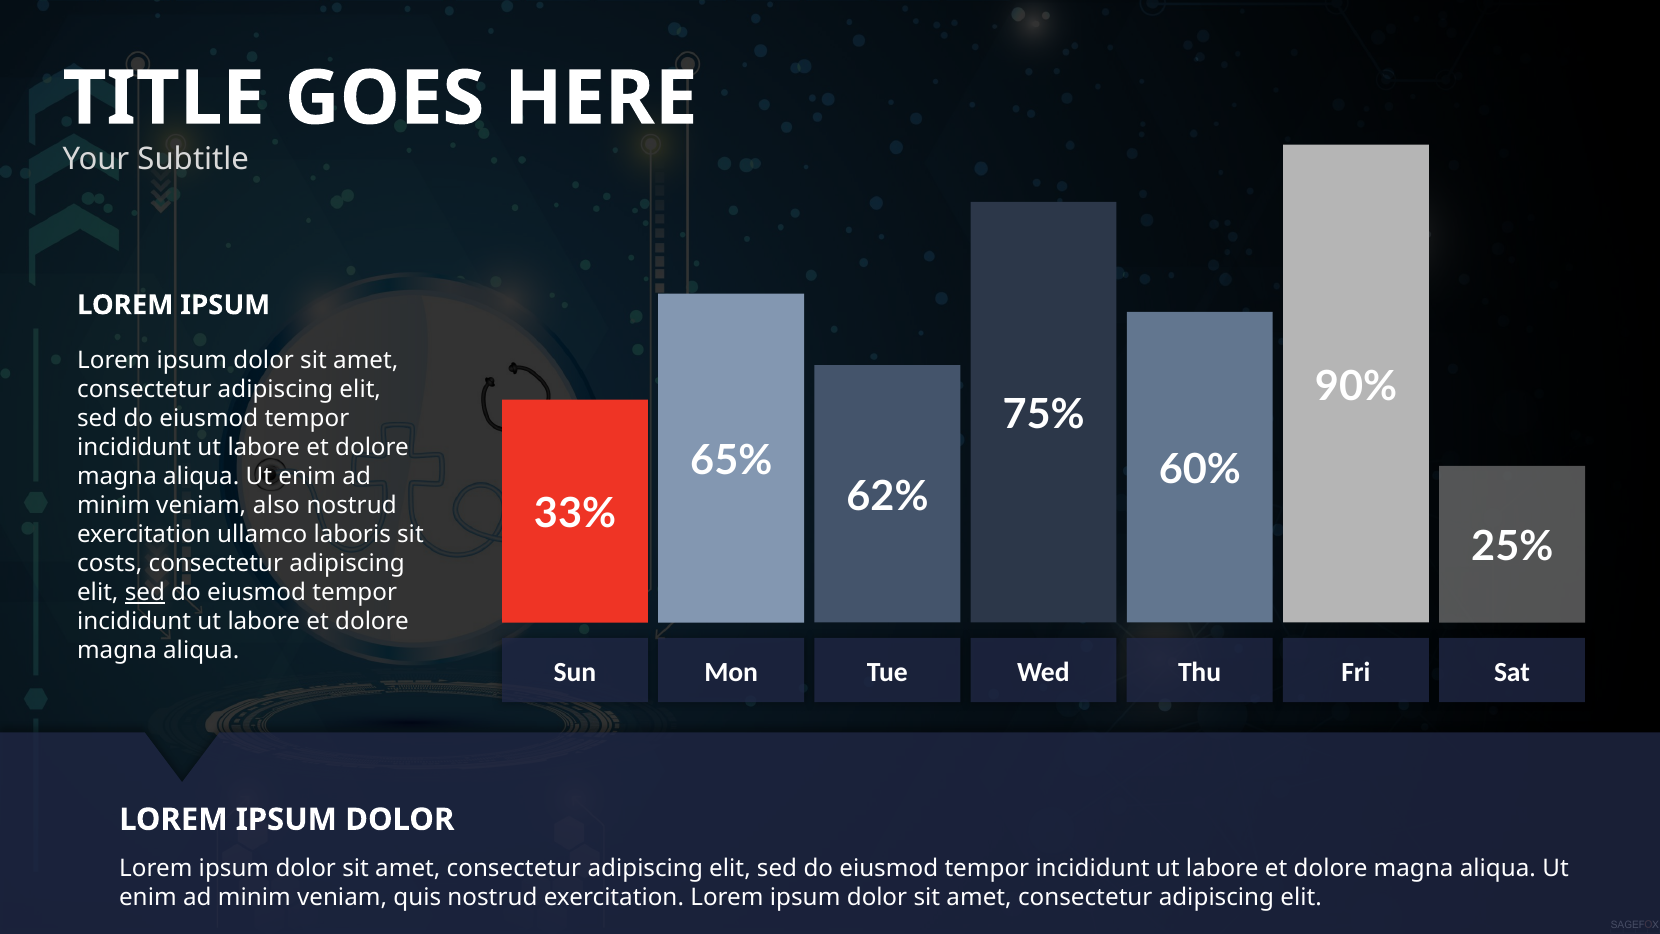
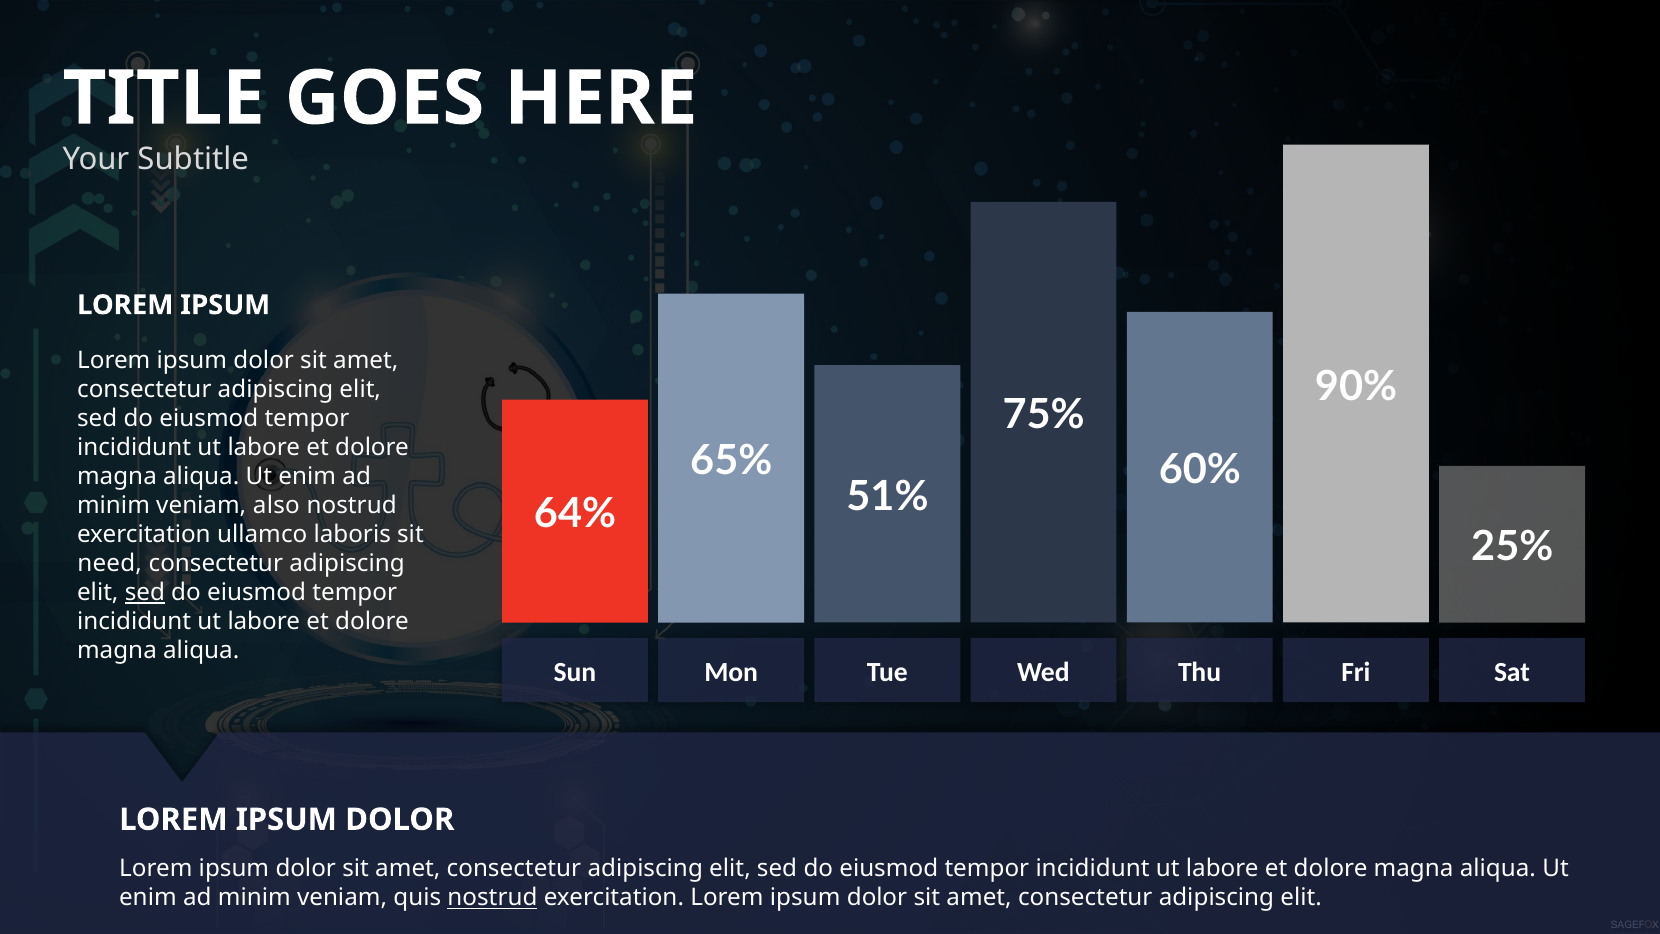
62%: 62% -> 51%
33%: 33% -> 64%
costs: costs -> need
nostrud at (492, 898) underline: none -> present
